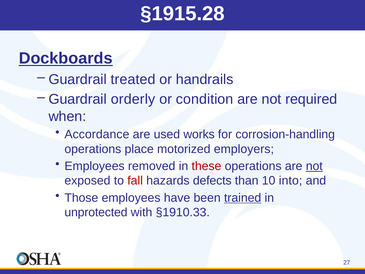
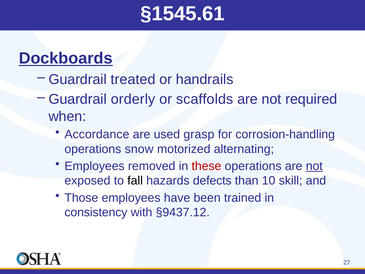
§1915.28: §1915.28 -> §1545.61
condition: condition -> scaffolds
works: works -> grasp
place: place -> snow
employers: employers -> alternating
fall colour: red -> black
into: into -> skill
trained underline: present -> none
unprotected: unprotected -> consistency
§1910.33: §1910.33 -> §9437.12
